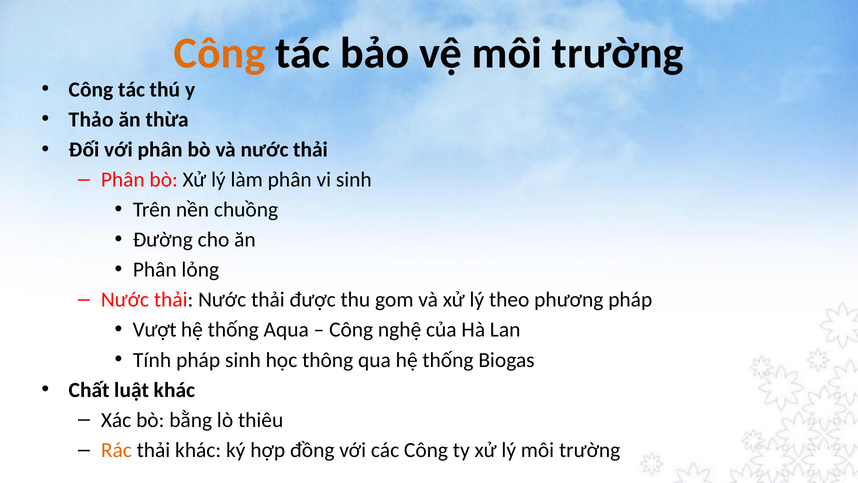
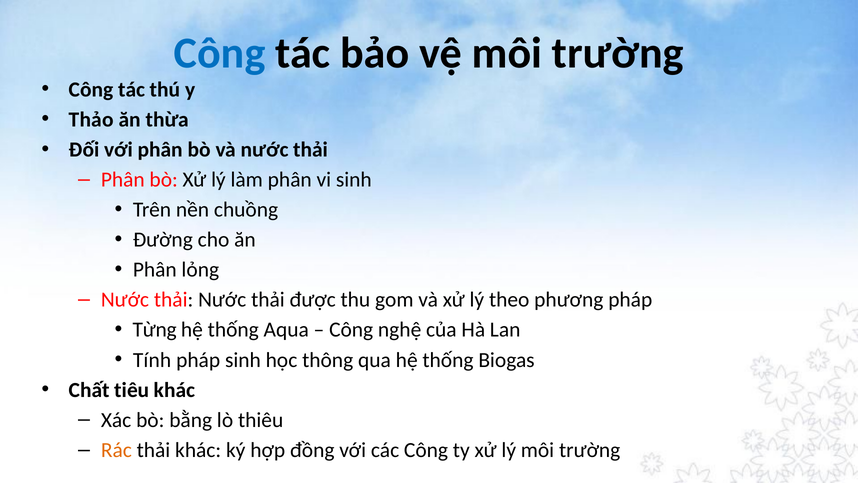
Công at (220, 53) colour: orange -> blue
Vượt: Vượt -> Từng
luật: luật -> tiêu
